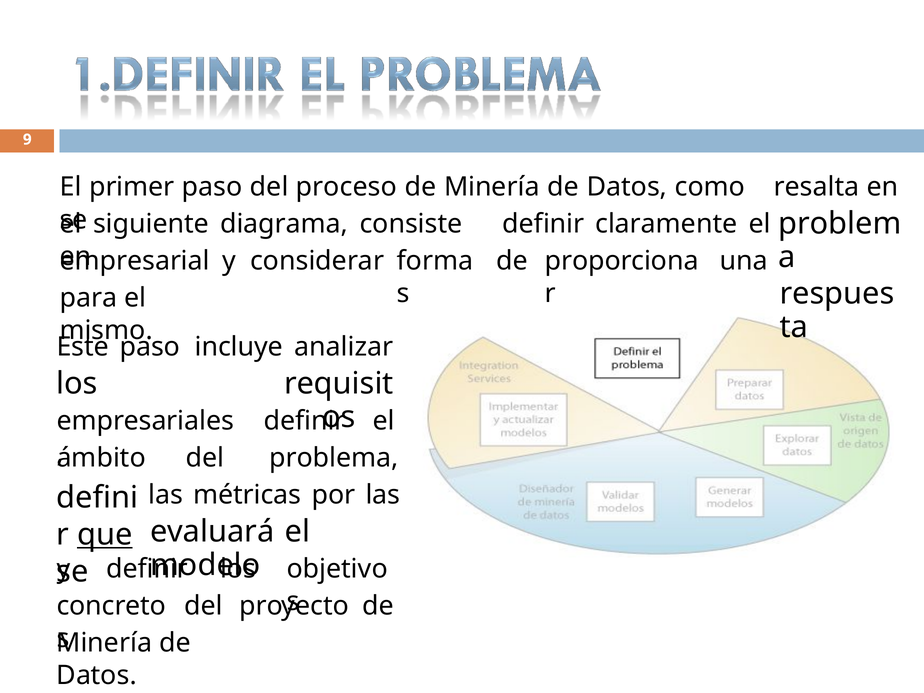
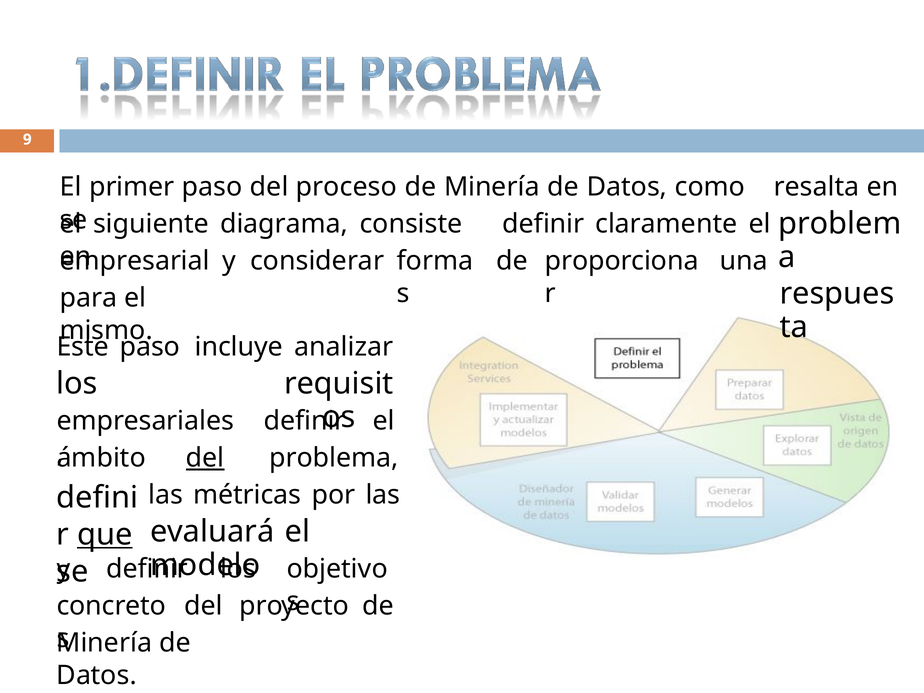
del at (205, 458) underline: none -> present
